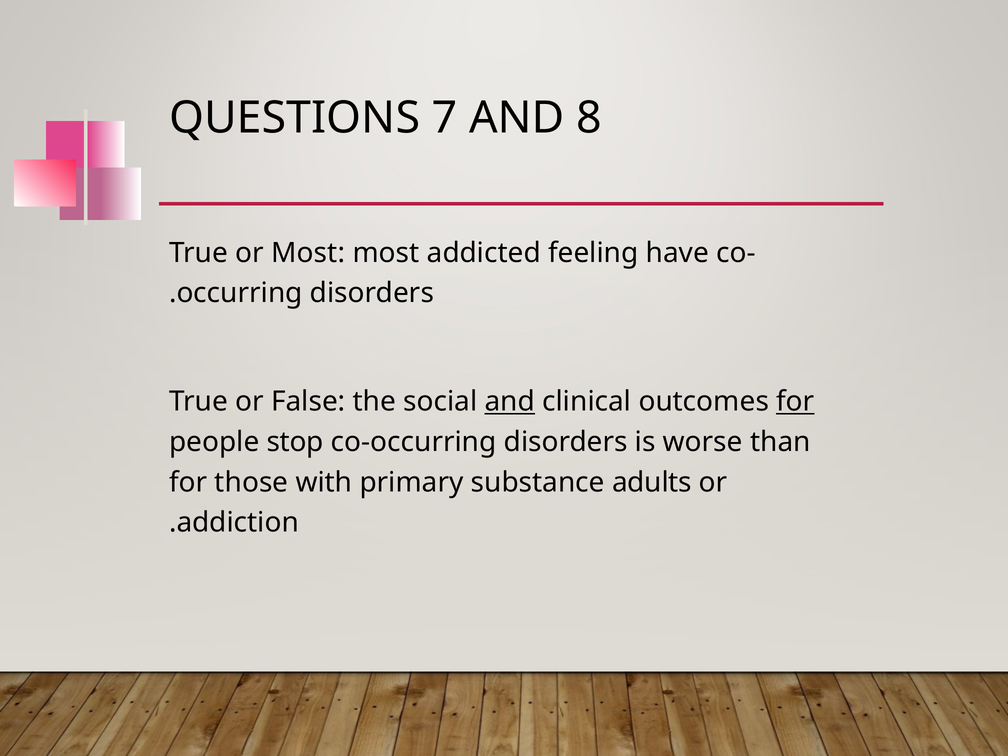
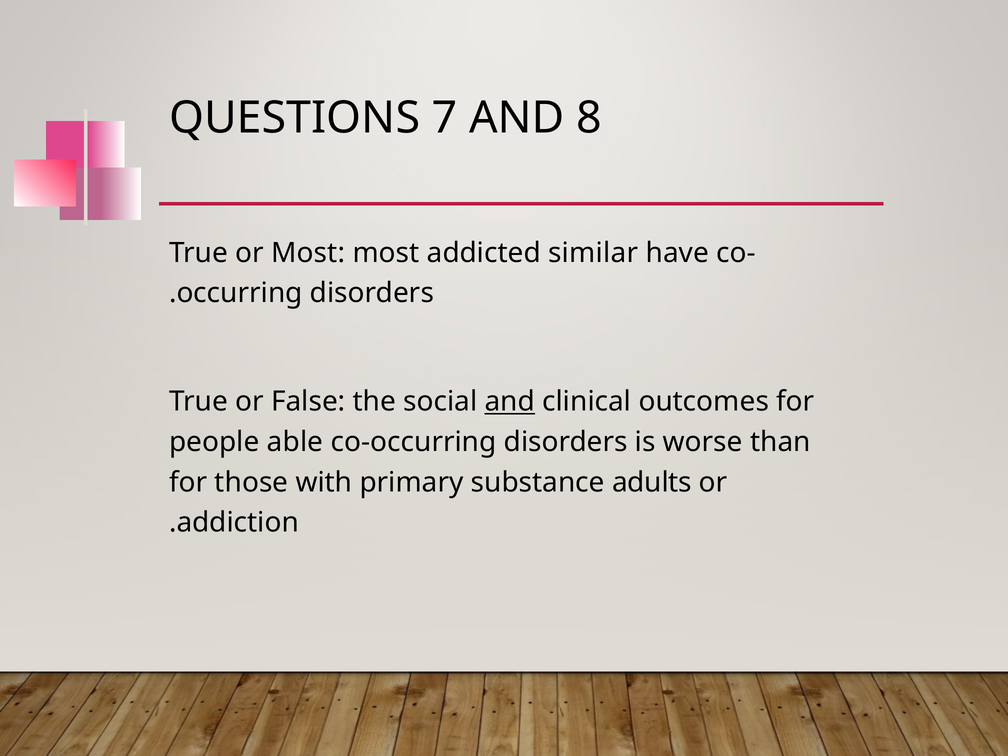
feeling: feeling -> similar
for at (795, 402) underline: present -> none
stop: stop -> able
